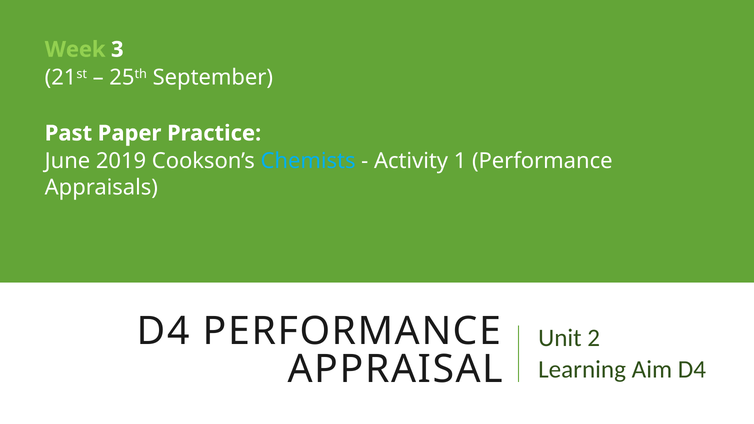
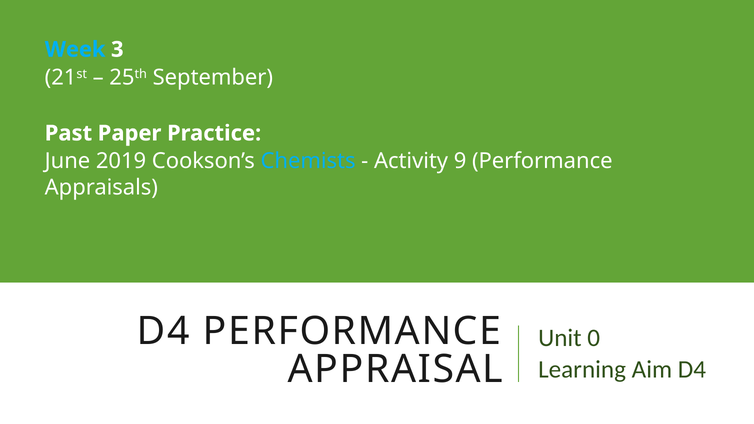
Week colour: light green -> light blue
1: 1 -> 9
2: 2 -> 0
